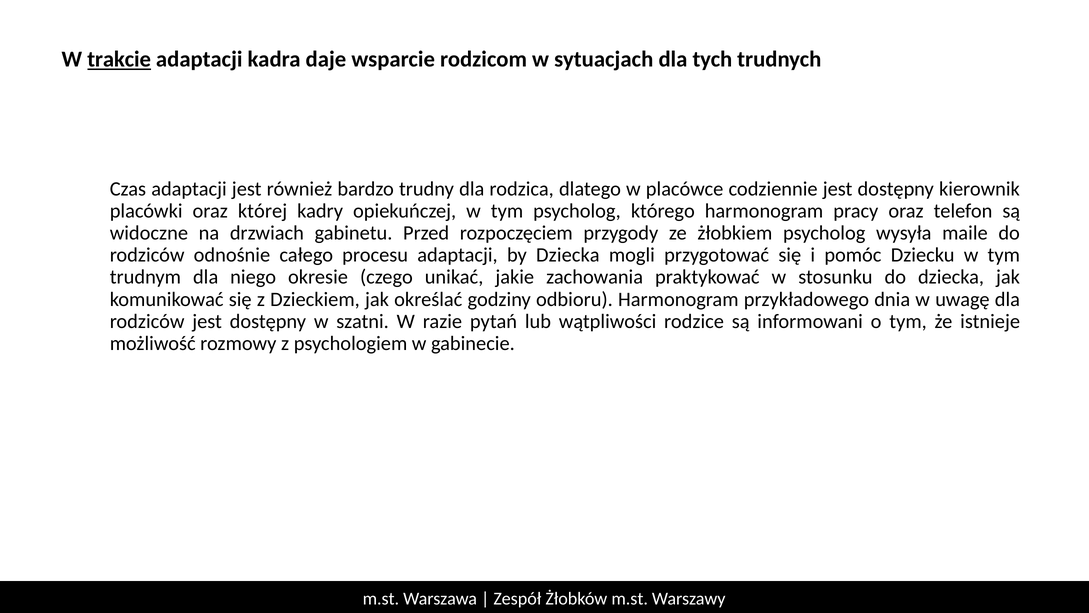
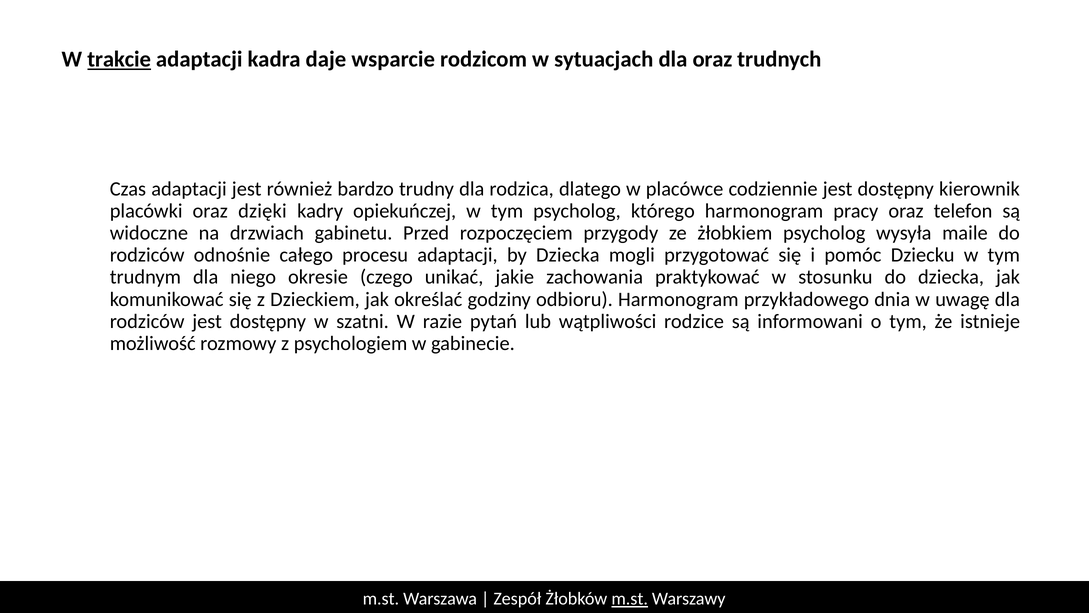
dla tych: tych -> oraz
której: której -> dzięki
m.st at (630, 599) underline: none -> present
